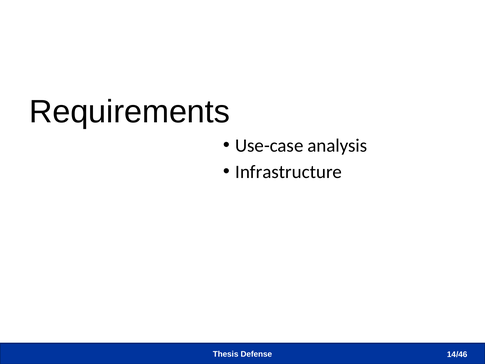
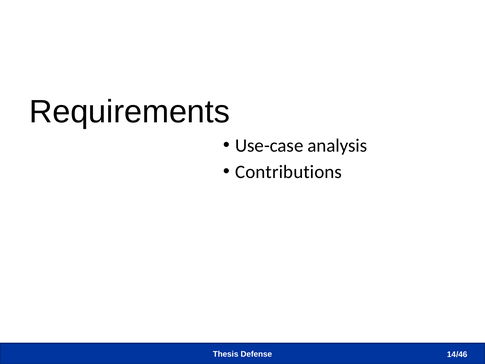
Infrastructure: Infrastructure -> Contributions
